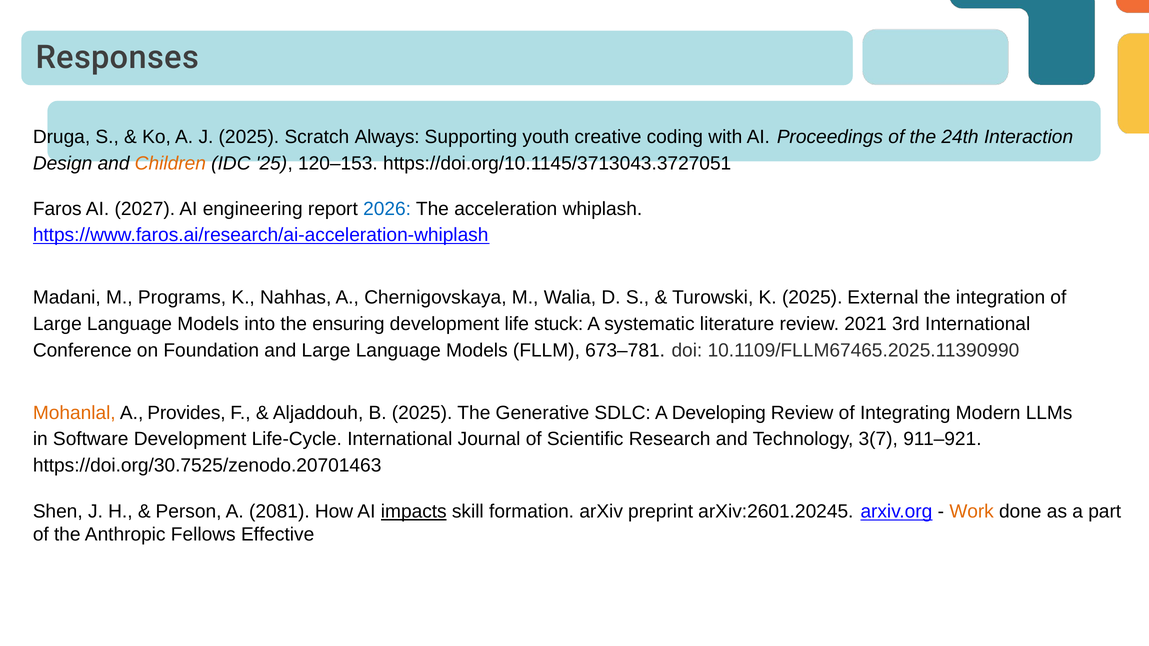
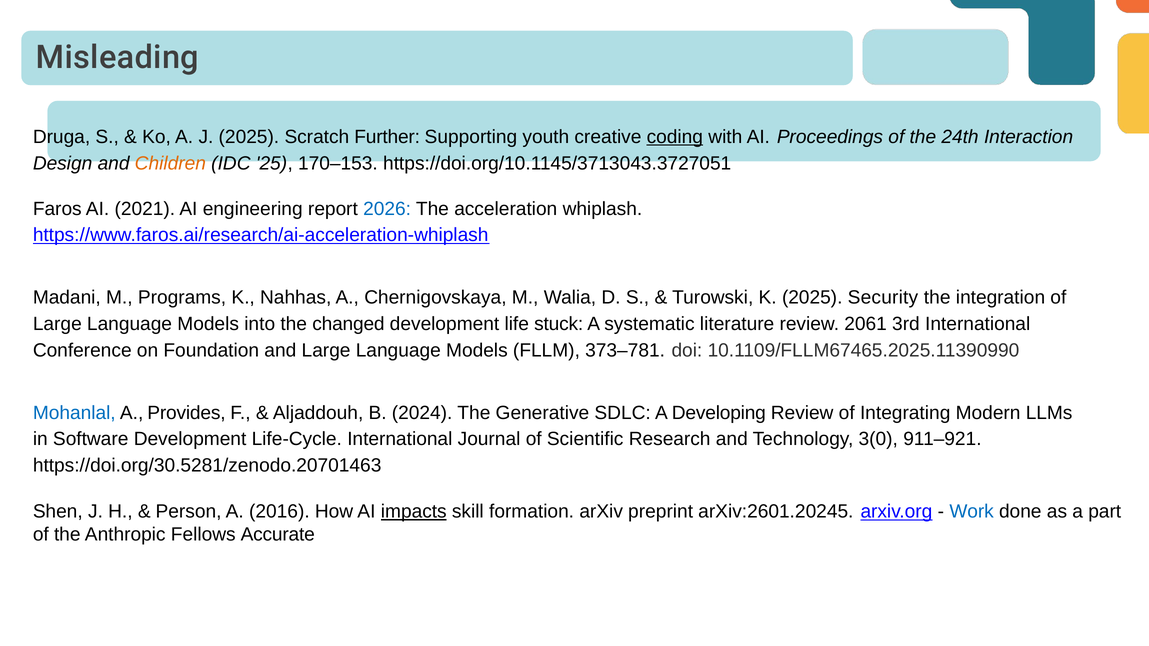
Responses: Responses -> Misleading
Always: Always -> Further
coding underline: none -> present
120–153: 120–153 -> 170–153
2027: 2027 -> 2021
External: External -> Security
ensuring: ensuring -> changed
2021: 2021 -> 2061
673–781: 673–781 -> 373–781
Mohanlal colour: orange -> blue
B 2025: 2025 -> 2024
3(7: 3(7 -> 3(0
https://doi.org/30.7525/zenodo.20701463: https://doi.org/30.7525/zenodo.20701463 -> https://doi.org/30.5281/zenodo.20701463
2081: 2081 -> 2016
Work colour: orange -> blue
Effective: Effective -> Accurate
